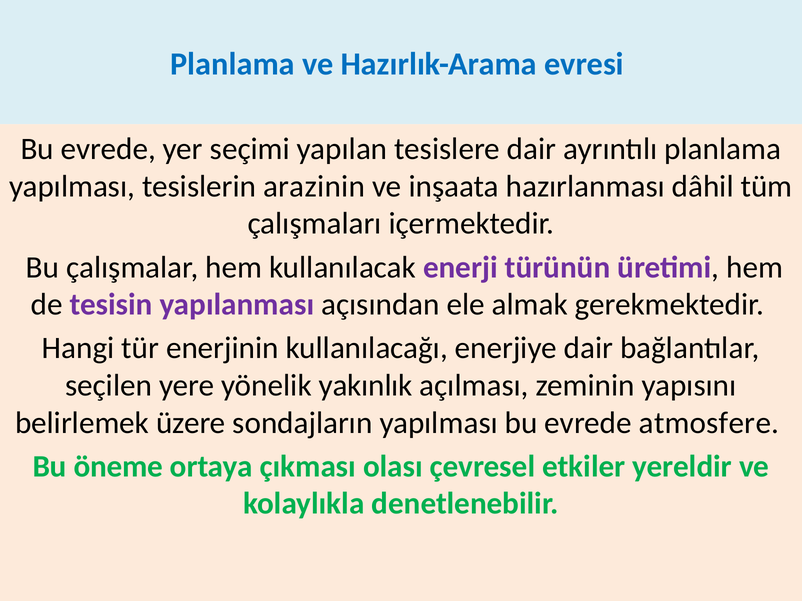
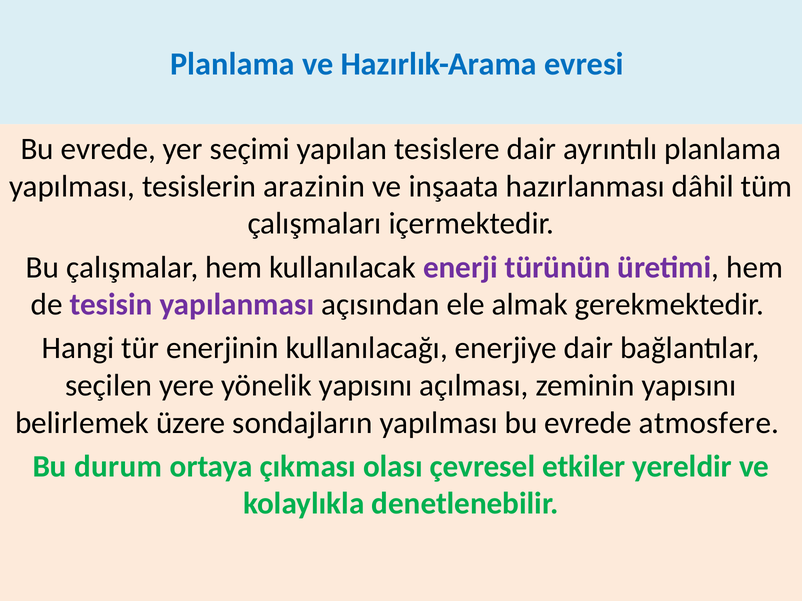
yönelik yakınlık: yakınlık -> yapısını
öneme: öneme -> durum
